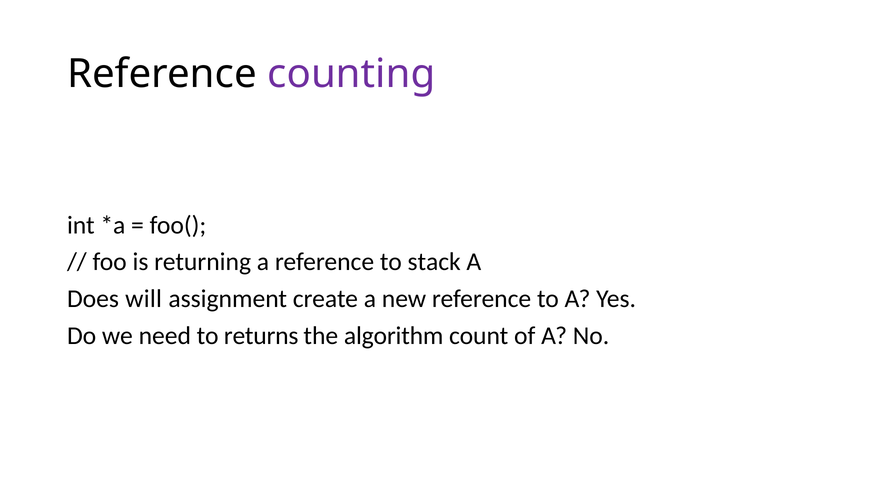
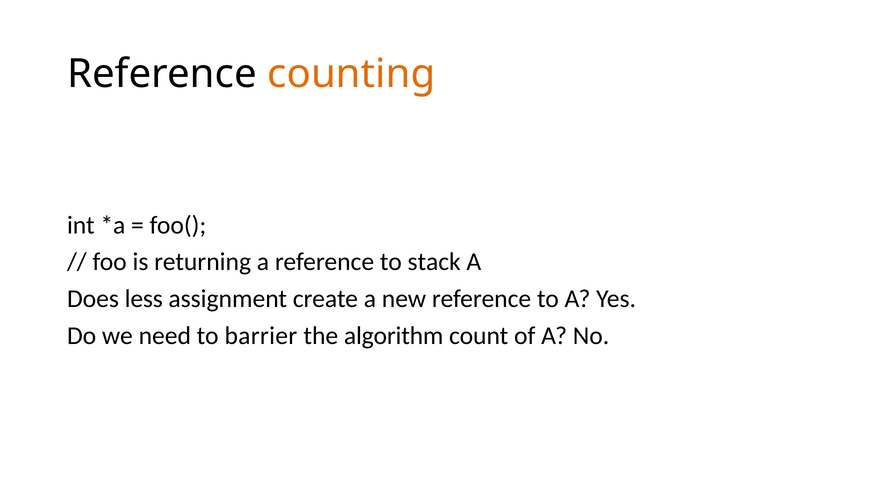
counting colour: purple -> orange
will: will -> less
returns: returns -> barrier
